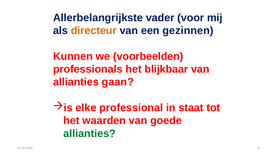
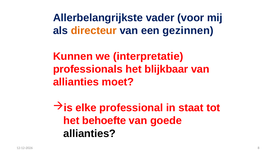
voorbeelden: voorbeelden -> interpretatie
gaan: gaan -> moet
waarden: waarden -> behoefte
allianties at (90, 134) colour: green -> black
